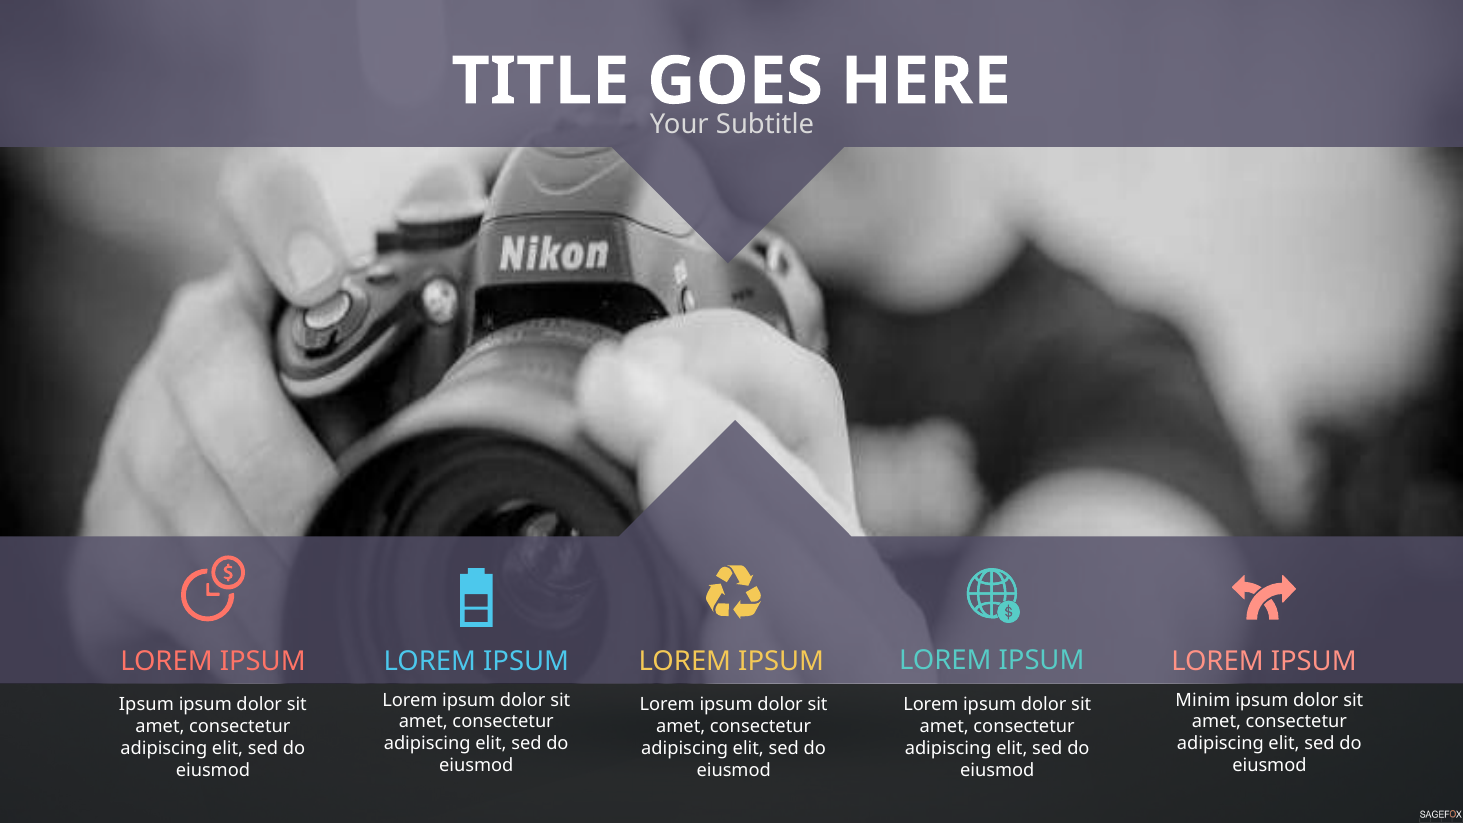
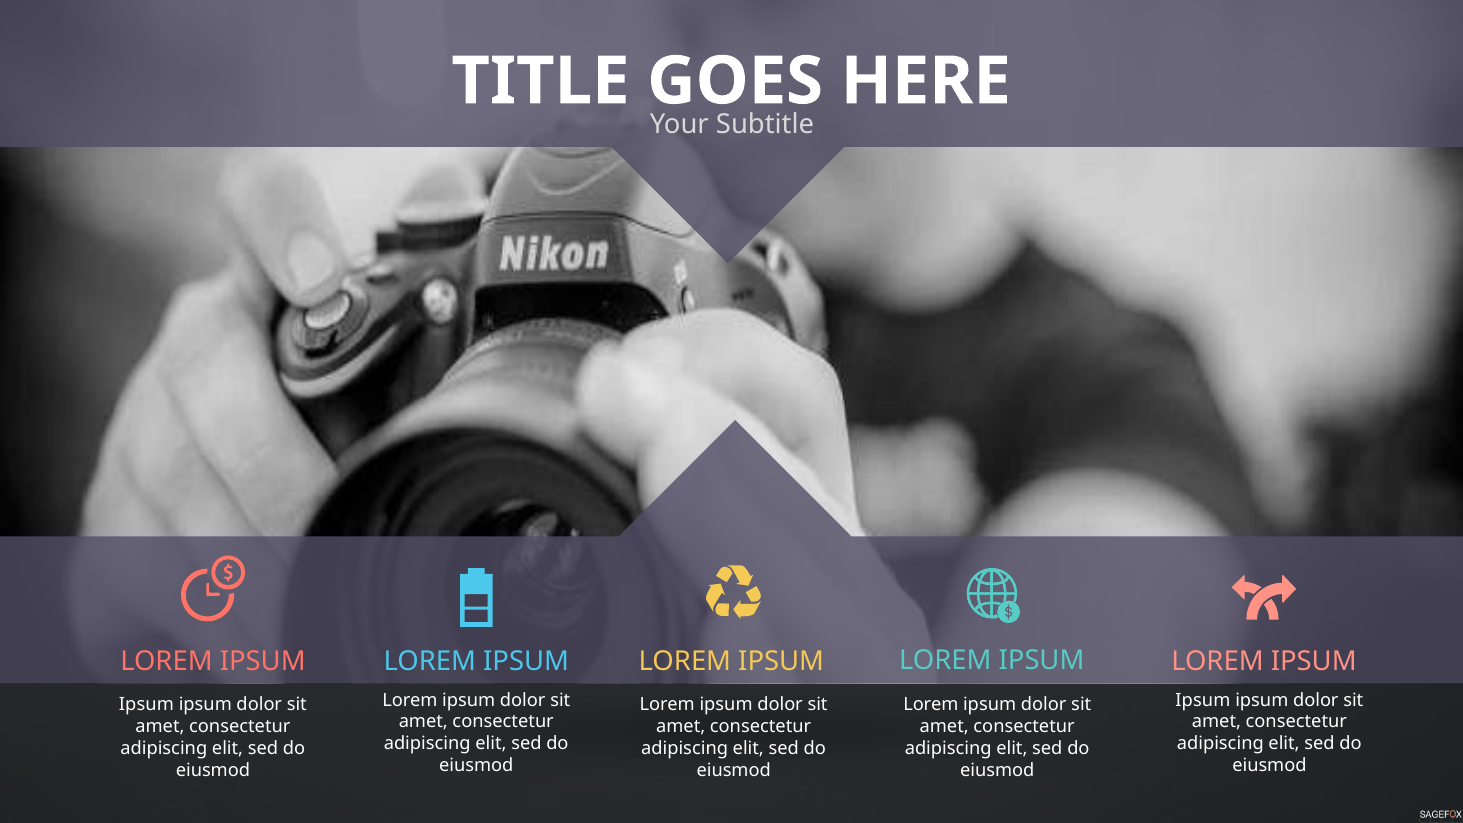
Minim at (1203, 700): Minim -> Ipsum
